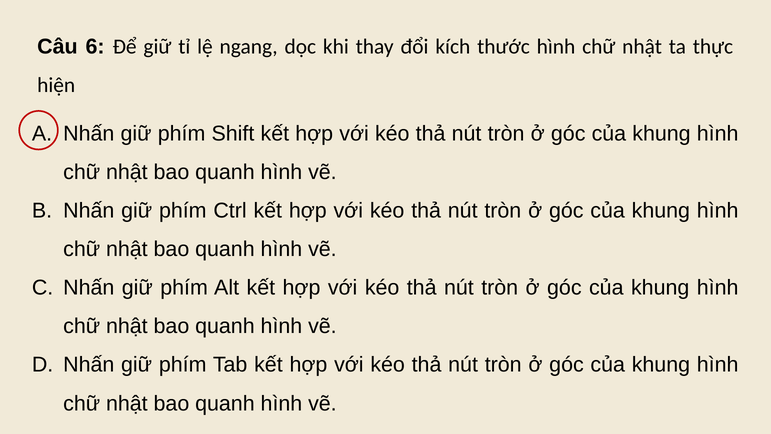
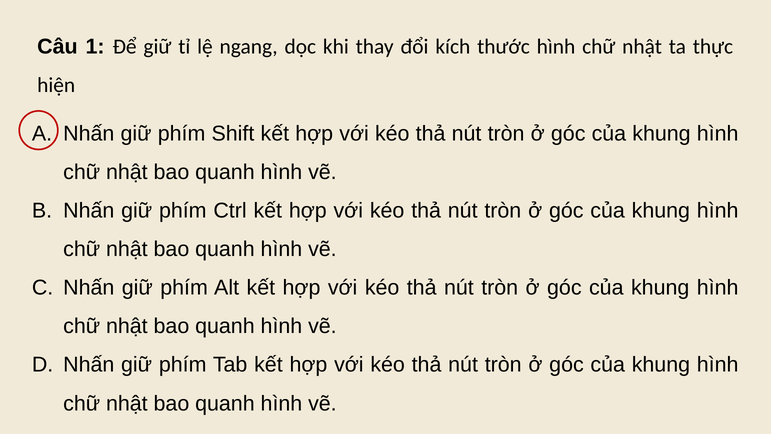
6: 6 -> 1
